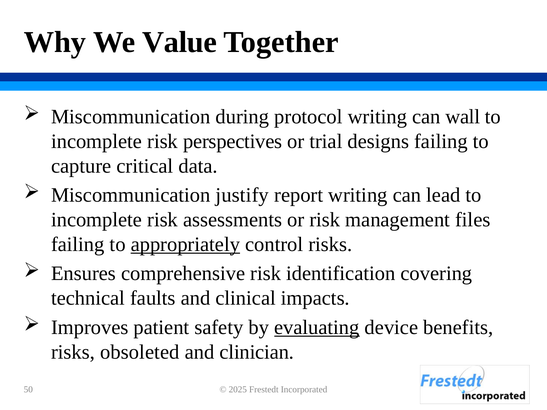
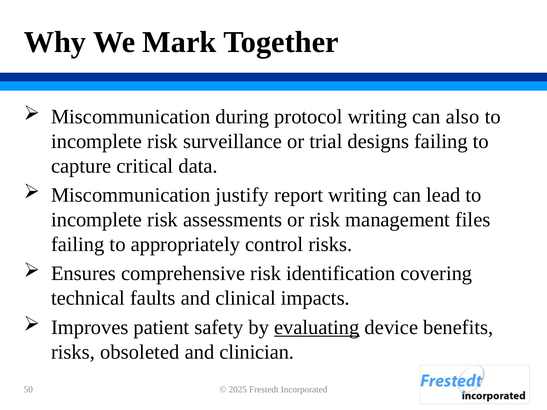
Value: Value -> Mark
wall: wall -> also
perspectives: perspectives -> surveillance
appropriately underline: present -> none
